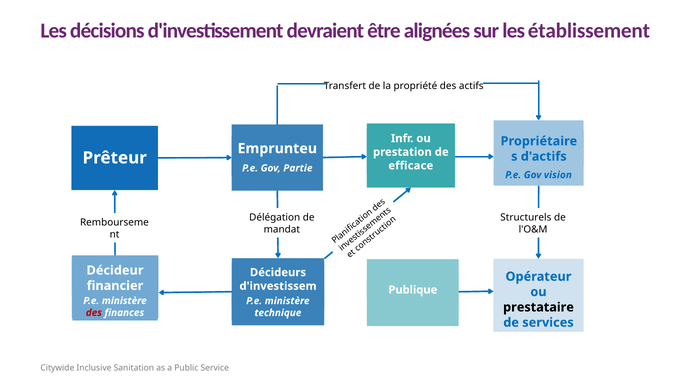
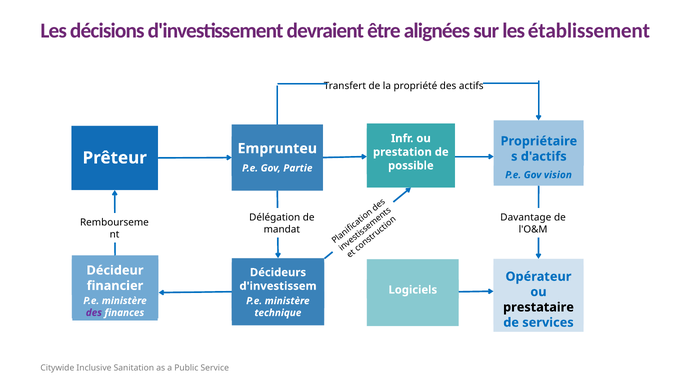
efficace: efficace -> possible
Structurels: Structurels -> Davantage
Publique: Publique -> Logiciels
des at (94, 313) colour: red -> purple
